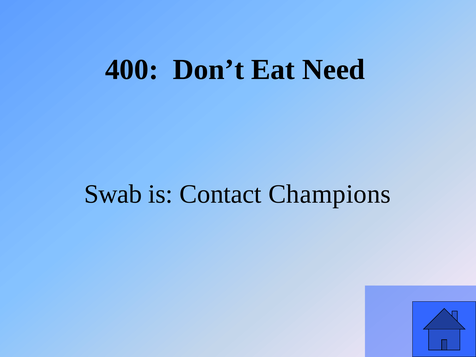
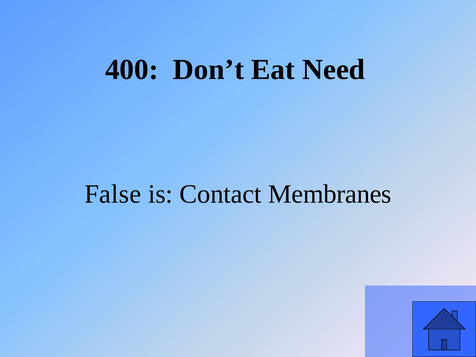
Swab: Swab -> False
Champions: Champions -> Membranes
